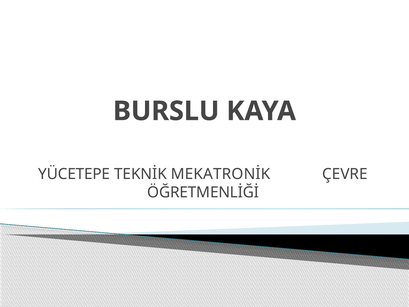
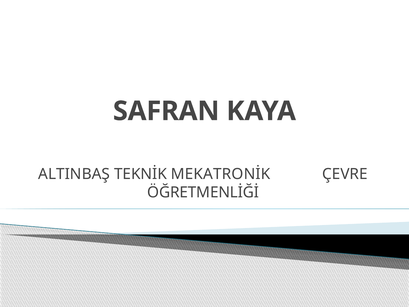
BURSLU: BURSLU -> SAFRAN
YÜCETEPE: YÜCETEPE -> ALTINBAŞ
